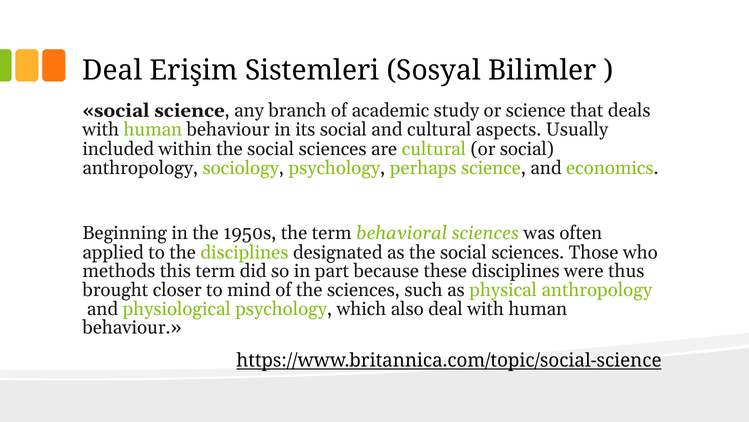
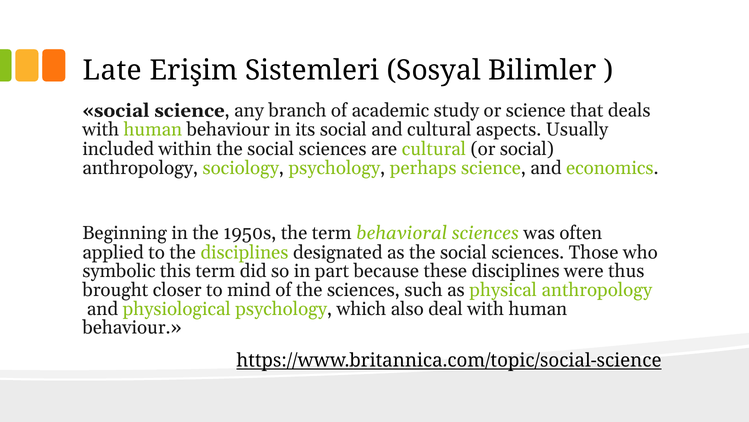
Deal at (112, 70): Deal -> Late
methods: methods -> symbolic
